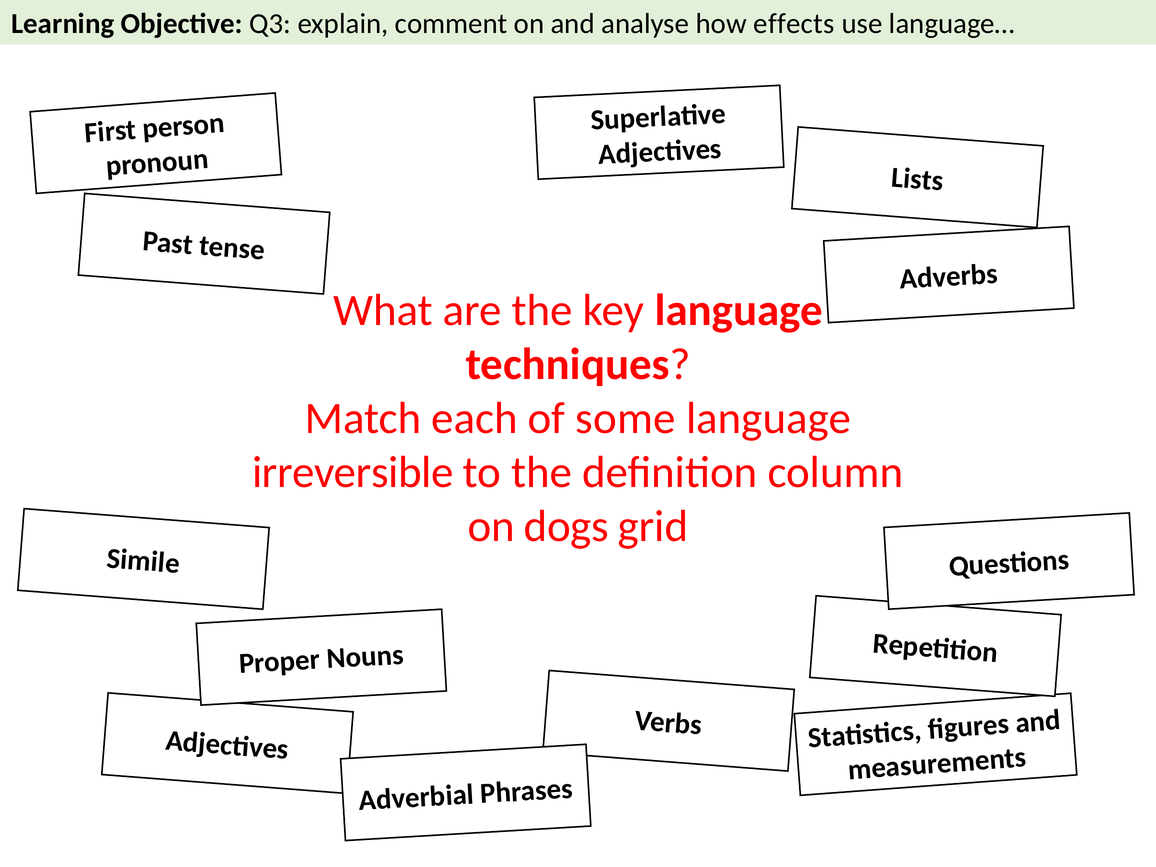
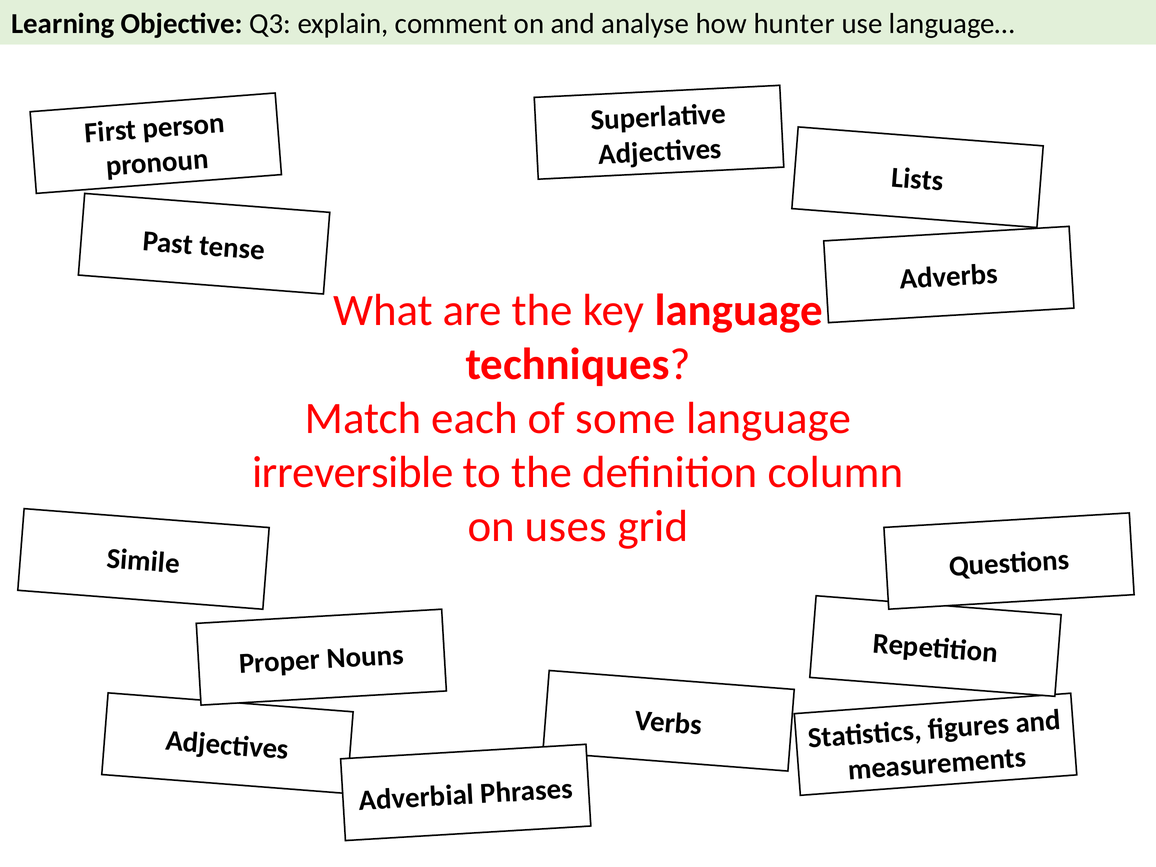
effects: effects -> hunter
dogs: dogs -> uses
